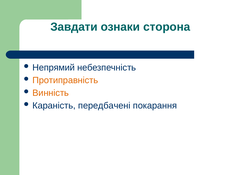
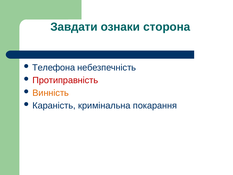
Непрямий: Непрямий -> Телефона
Протиправність colour: orange -> red
передбачені: передбачені -> кримінальна
